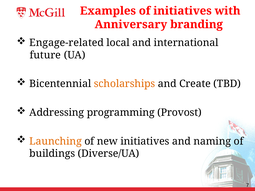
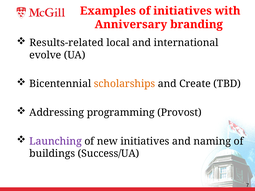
Engage-related: Engage-related -> Results-related
future: future -> evolve
Launching colour: orange -> purple
Diverse/UA: Diverse/UA -> Success/UA
